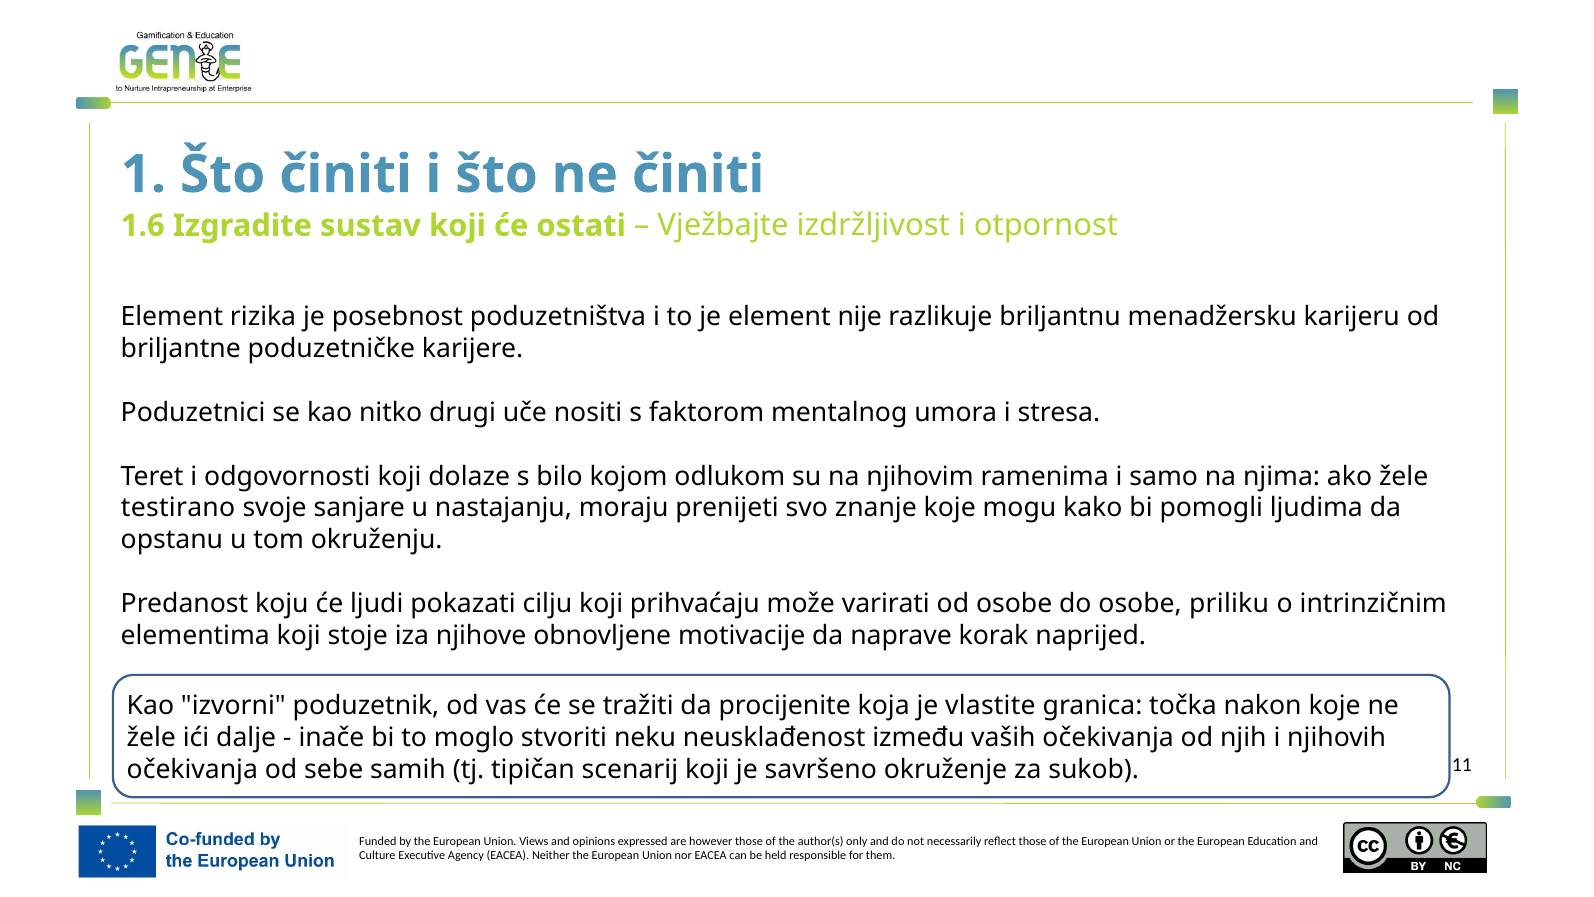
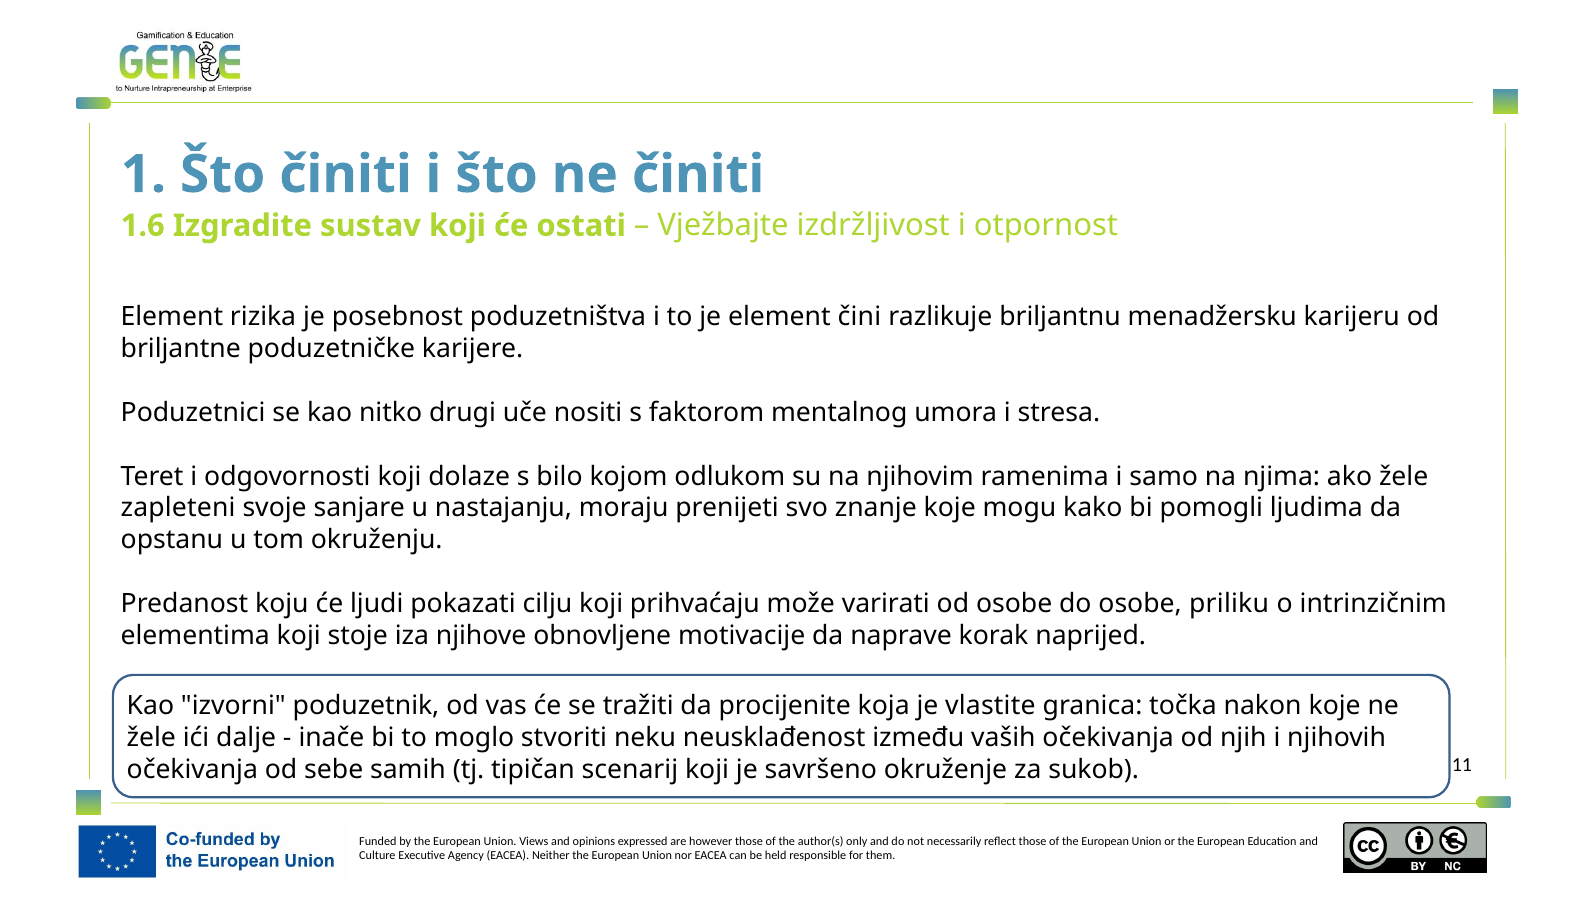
nije: nije -> čini
testirano: testirano -> zapleteni
